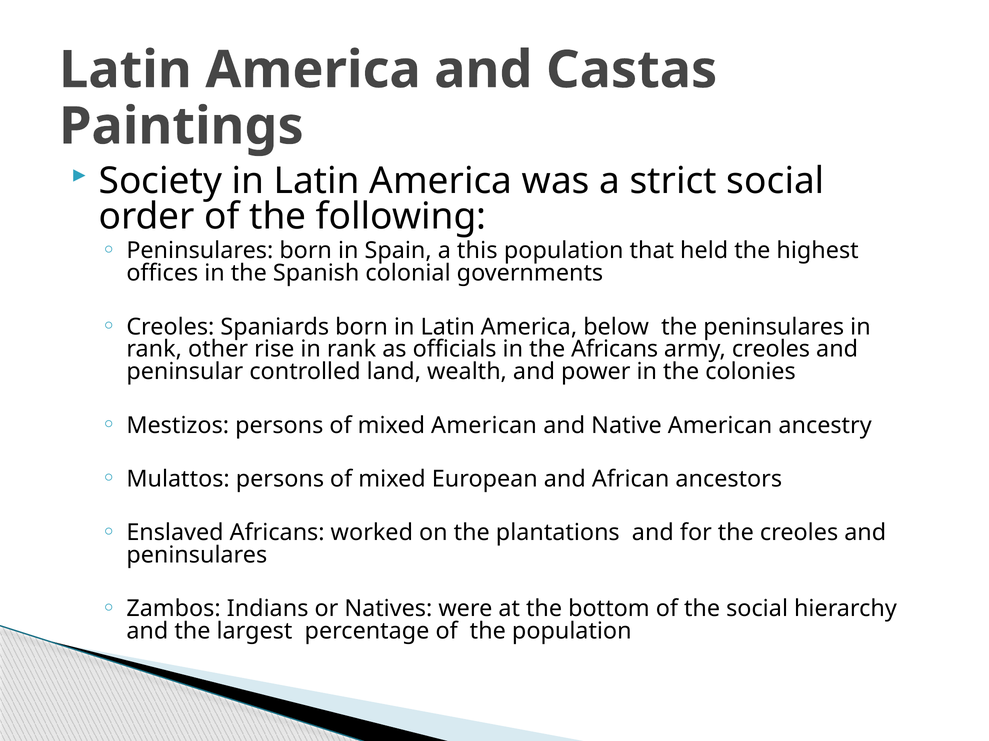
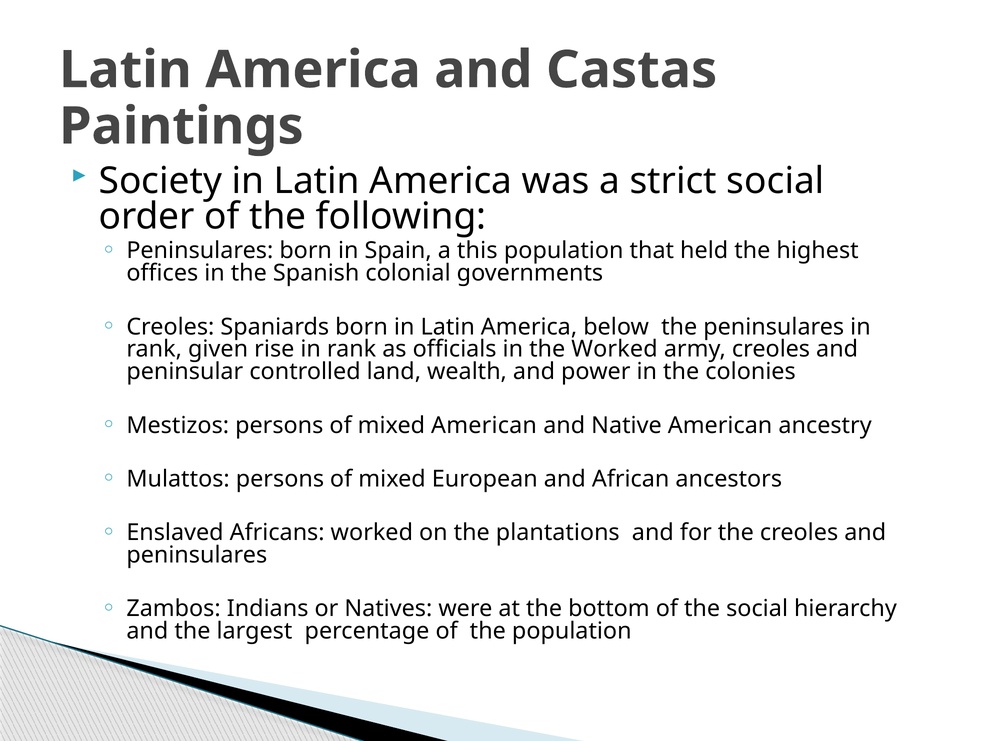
other: other -> given
the Africans: Africans -> Worked
